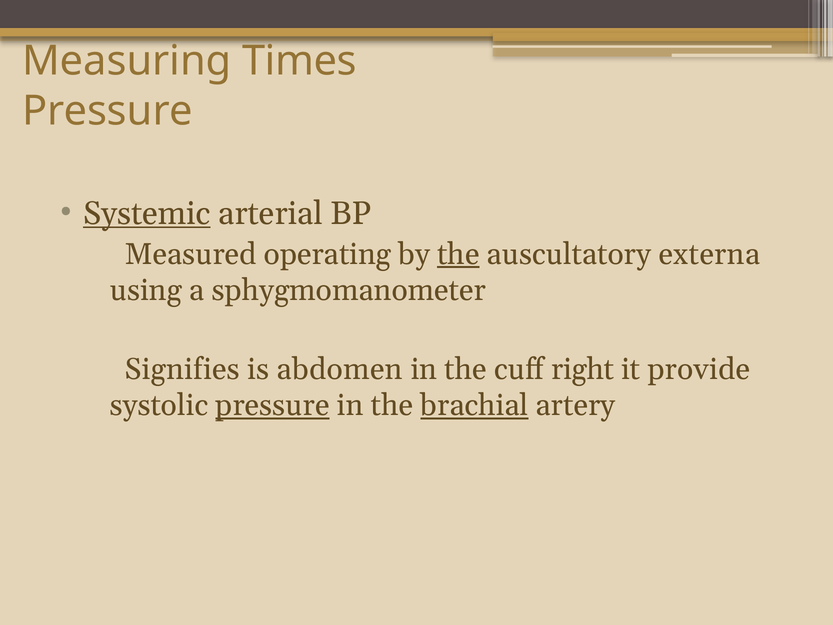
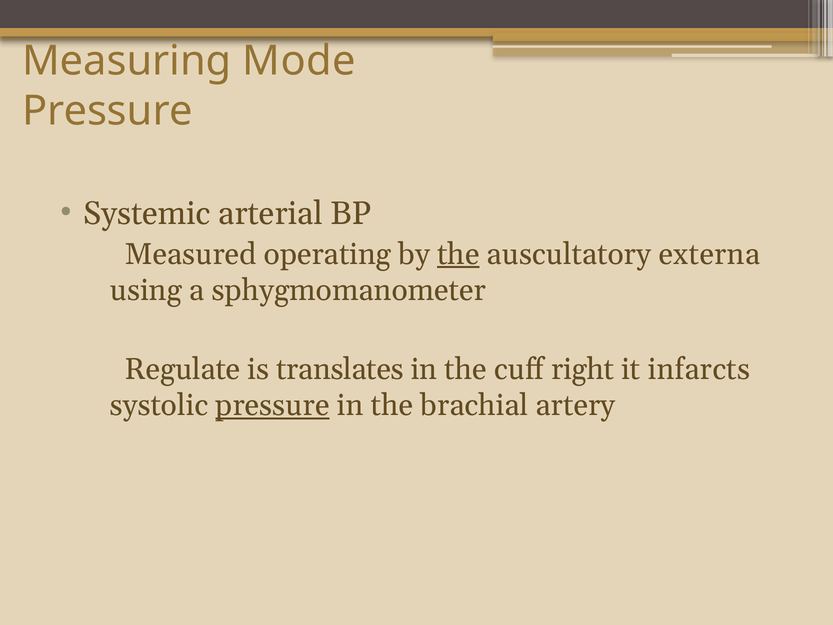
Times: Times -> Mode
Systemic underline: present -> none
Signifies: Signifies -> Regulate
abdomen: abdomen -> translates
provide: provide -> infarcts
brachial underline: present -> none
